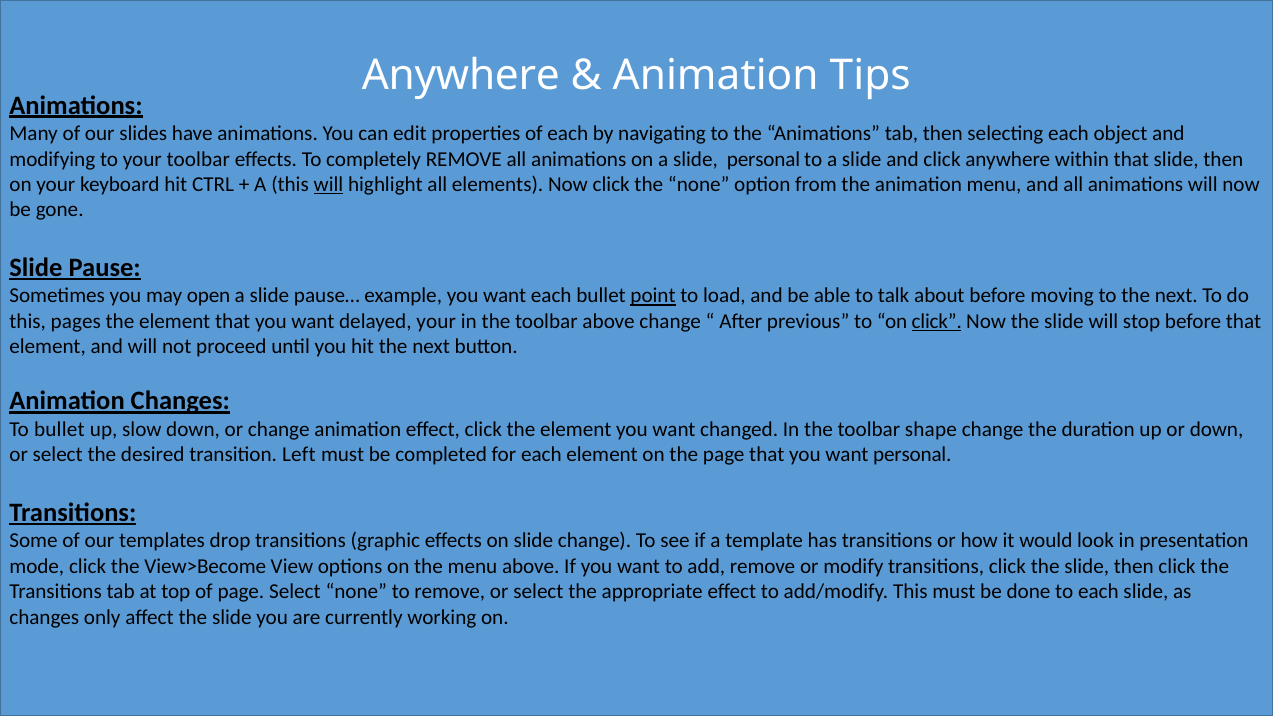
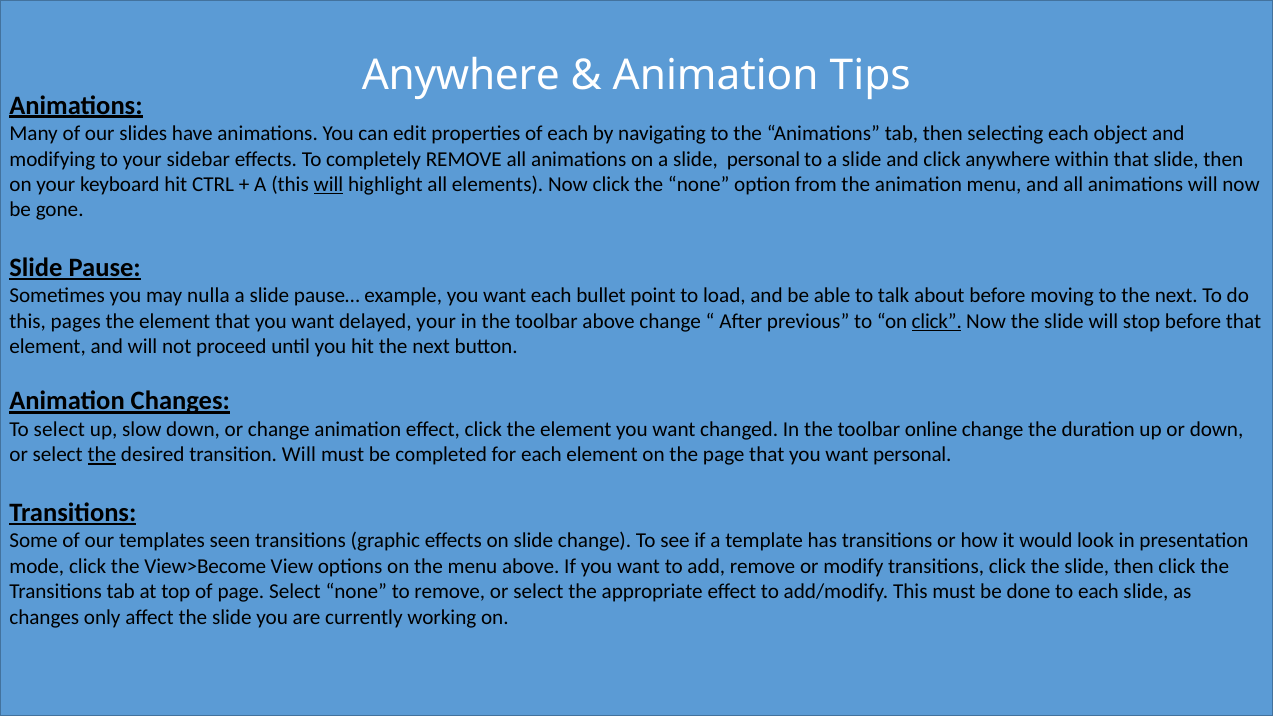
your toolbar: toolbar -> sidebar
open: open -> nulla
point underline: present -> none
To bullet: bullet -> select
shape: shape -> online
the at (102, 455) underline: none -> present
transition Left: Left -> Will
drop: drop -> seen
